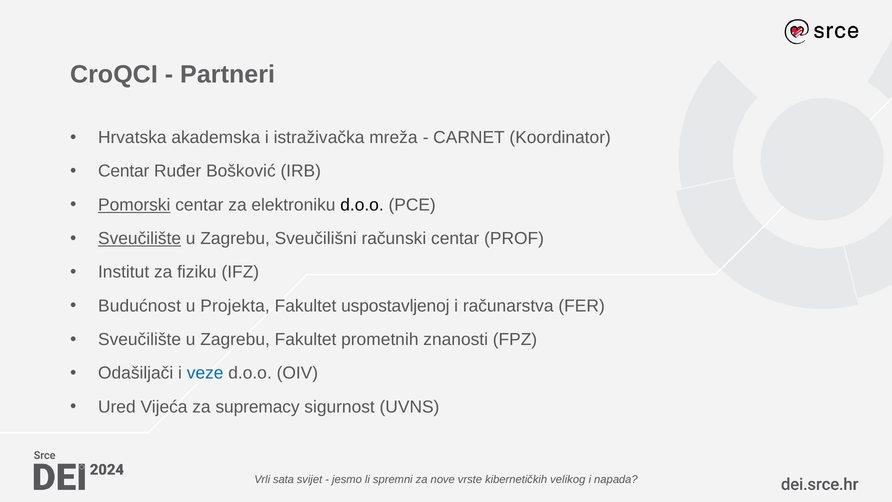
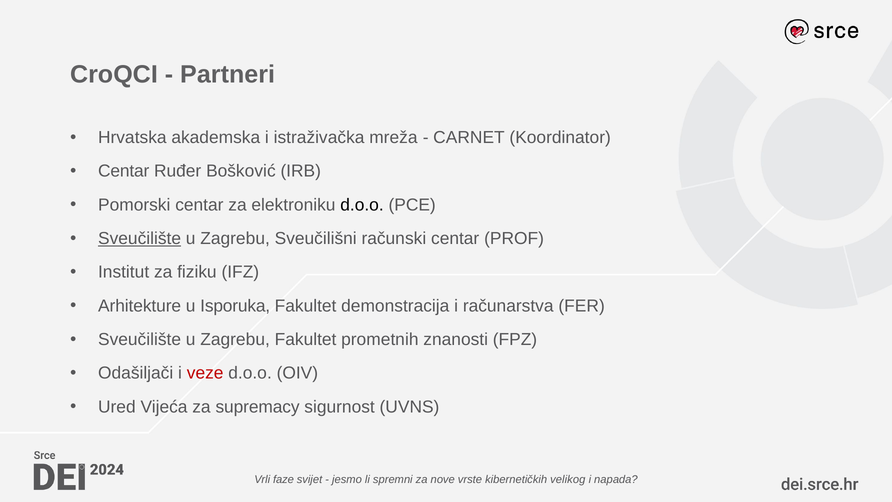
Pomorski underline: present -> none
Budućnost: Budućnost -> Arhitekture
Projekta: Projekta -> Isporuka
uspostavljenoj: uspostavljenoj -> demonstracija
veze colour: blue -> red
sata: sata -> faze
